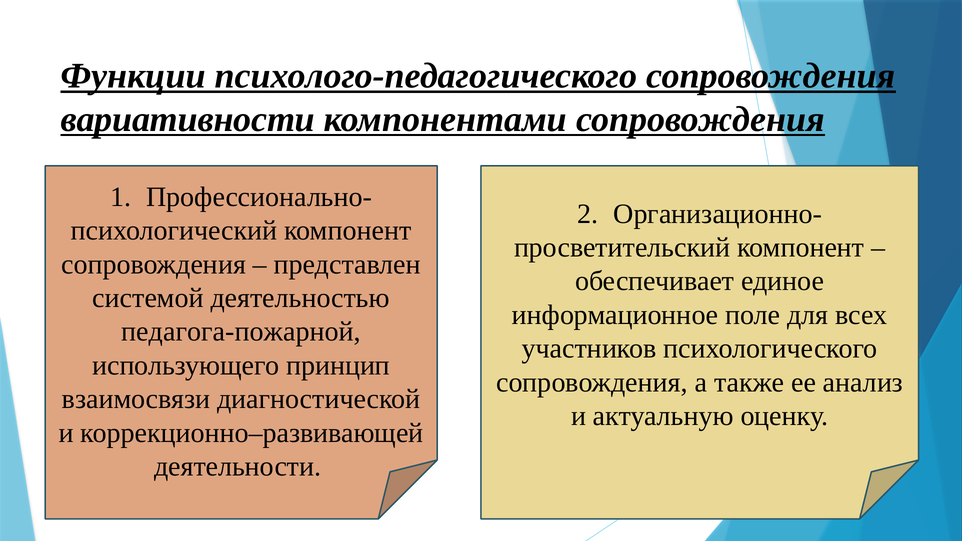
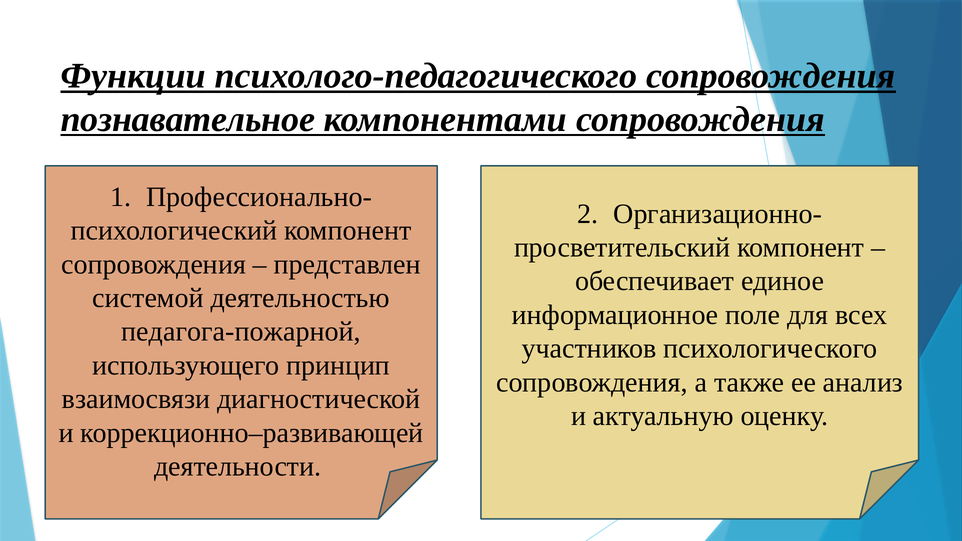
вариативности: вариативности -> познавательное
